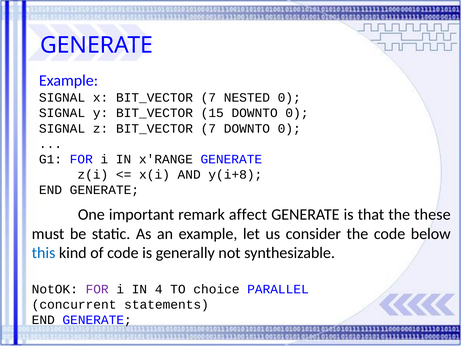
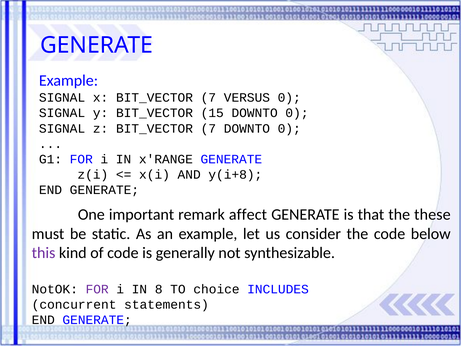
NESTED: NESTED -> VERSUS
this colour: blue -> purple
4: 4 -> 8
PARALLEL: PARALLEL -> INCLUDES
